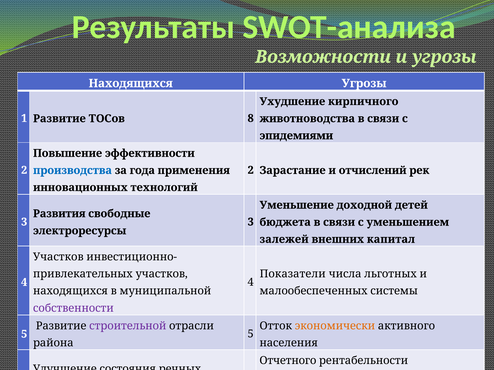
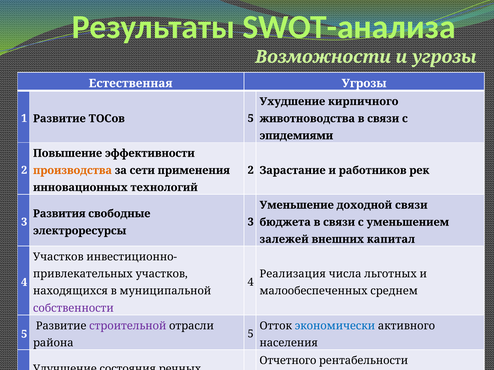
Находящихся at (131, 83): Находящихся -> Естественная
ТОСов 8: 8 -> 5
отчислений: отчислений -> работников
производства colour: blue -> orange
года: года -> сети
доходной детей: детей -> связи
Показатели: Показатели -> Реализация
системы: системы -> среднем
экономически colour: orange -> blue
